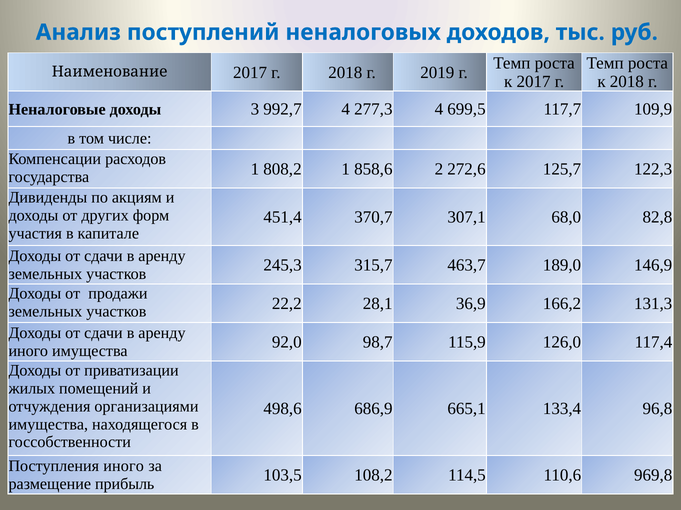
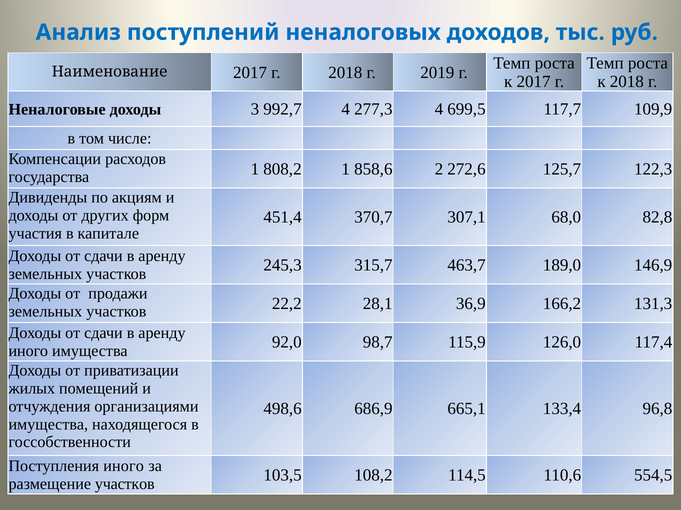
969,8: 969,8 -> 554,5
размещение прибыль: прибыль -> участков
